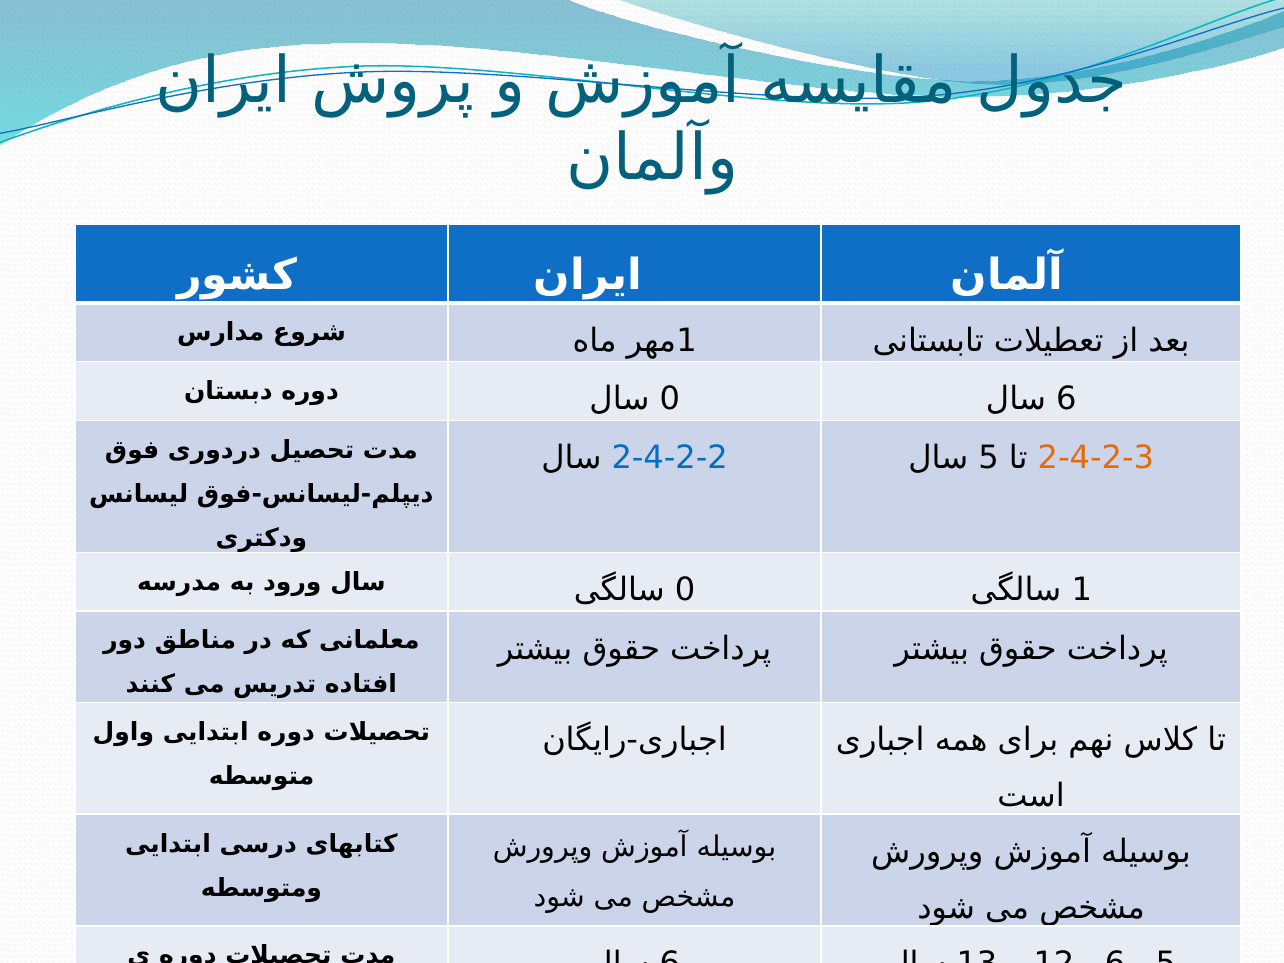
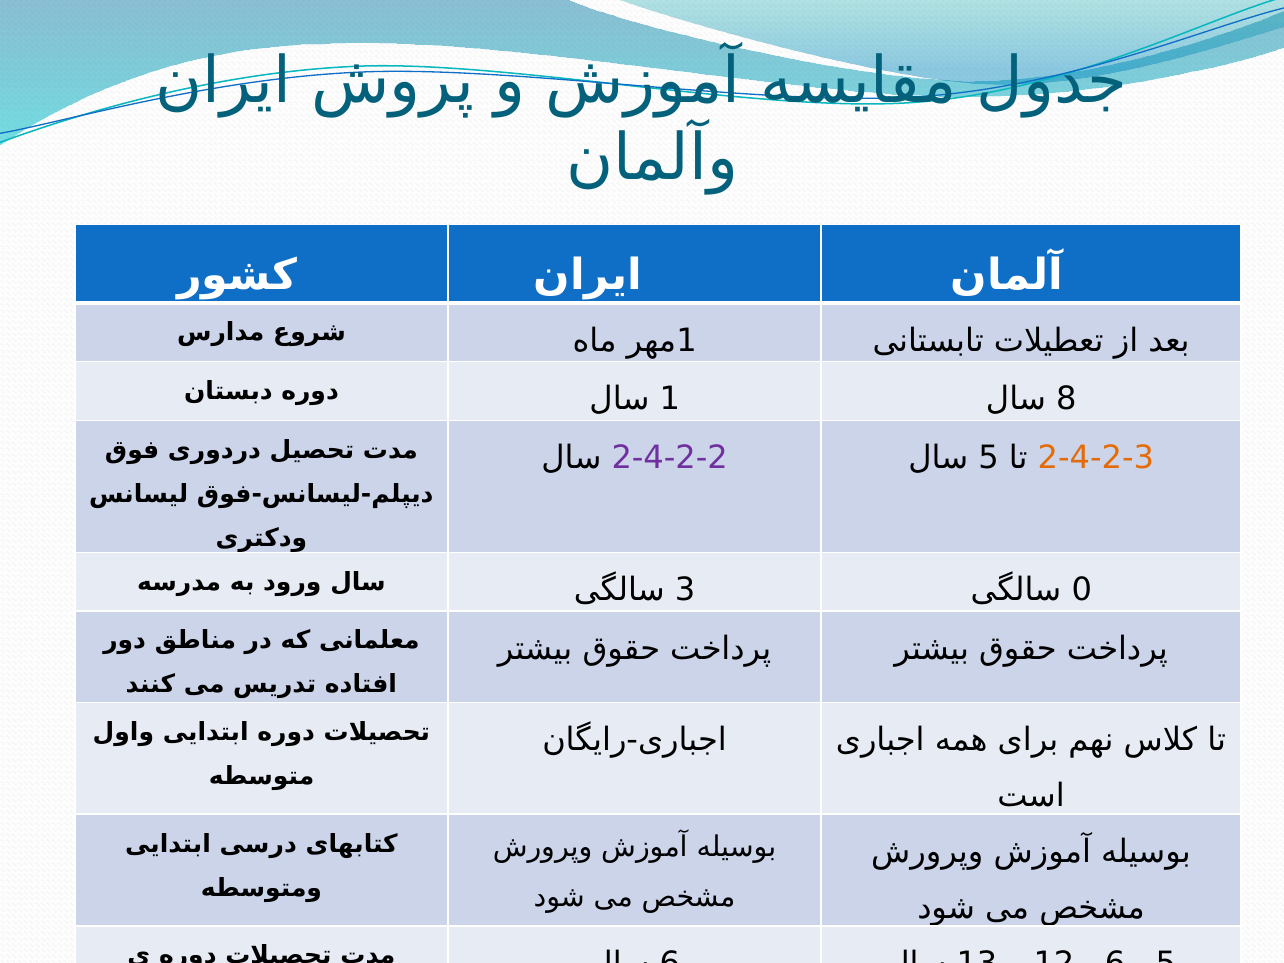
0 at (670, 399): 0 -> 1
6 at (1066, 399): 6 -> 8
2-4-2-2 colour: blue -> purple
0 at (685, 590): 0 -> 3
1 at (1082, 590): 1 -> 0
